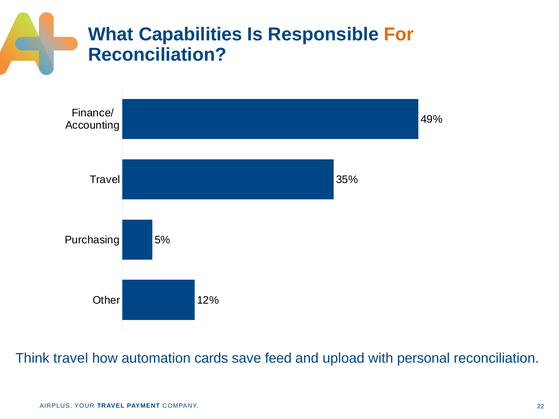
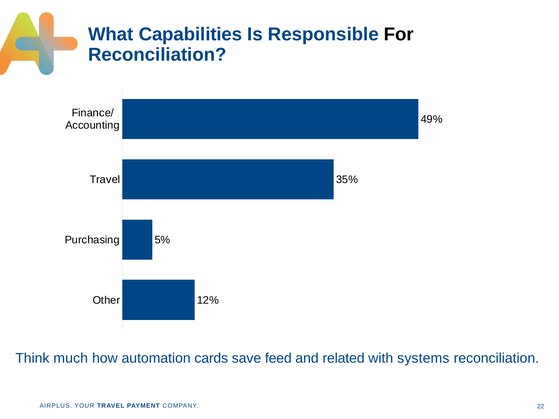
For colour: orange -> black
Think travel: travel -> much
upload: upload -> related
personal: personal -> systems
